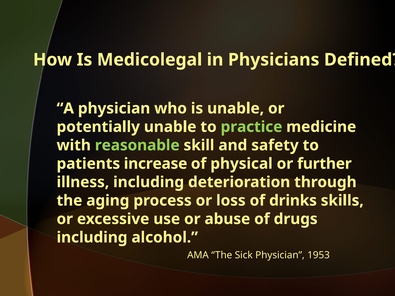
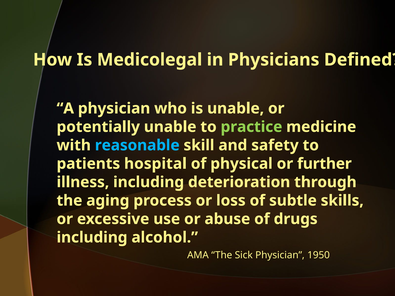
reasonable colour: light green -> light blue
increase: increase -> hospital
drinks: drinks -> subtle
1953: 1953 -> 1950
